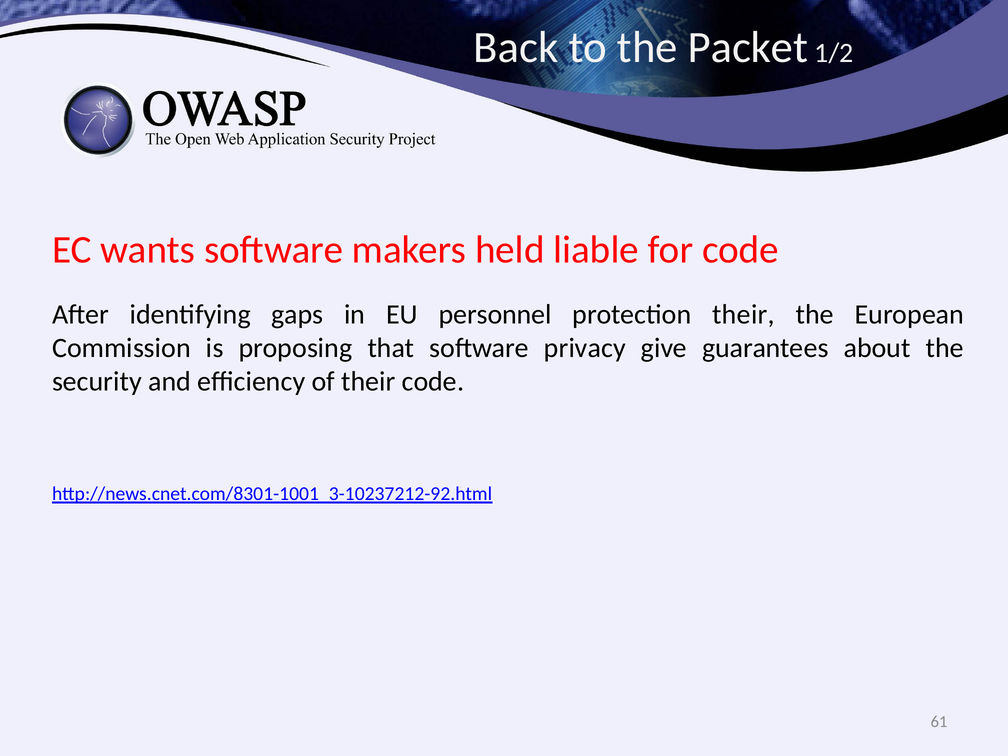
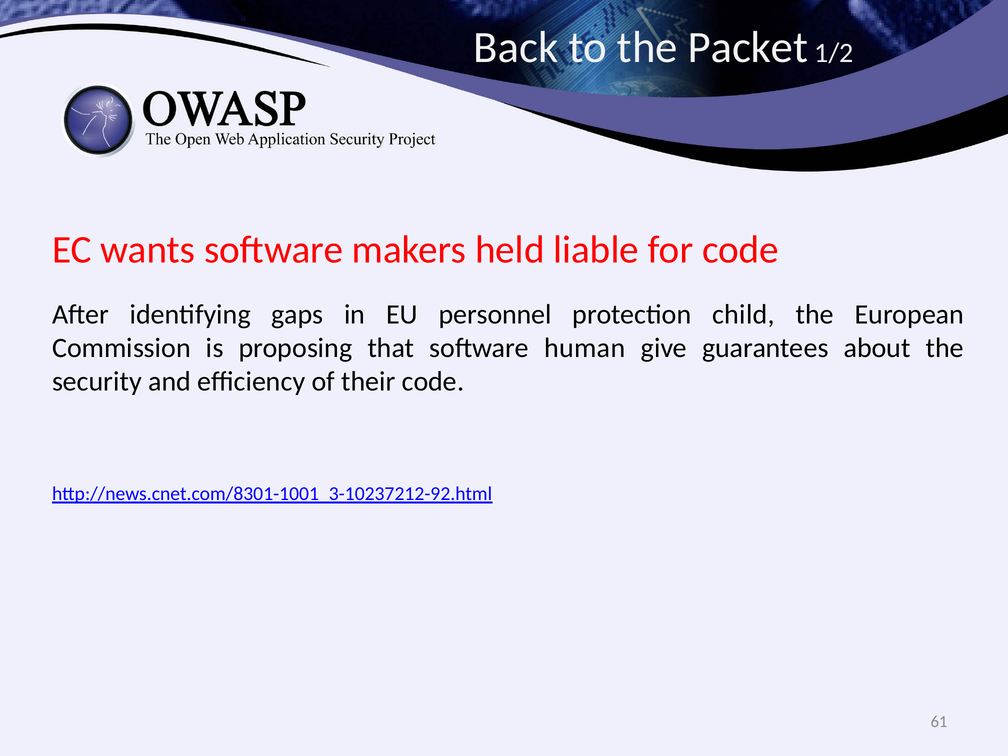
protection their: their -> child
privacy: privacy -> human
